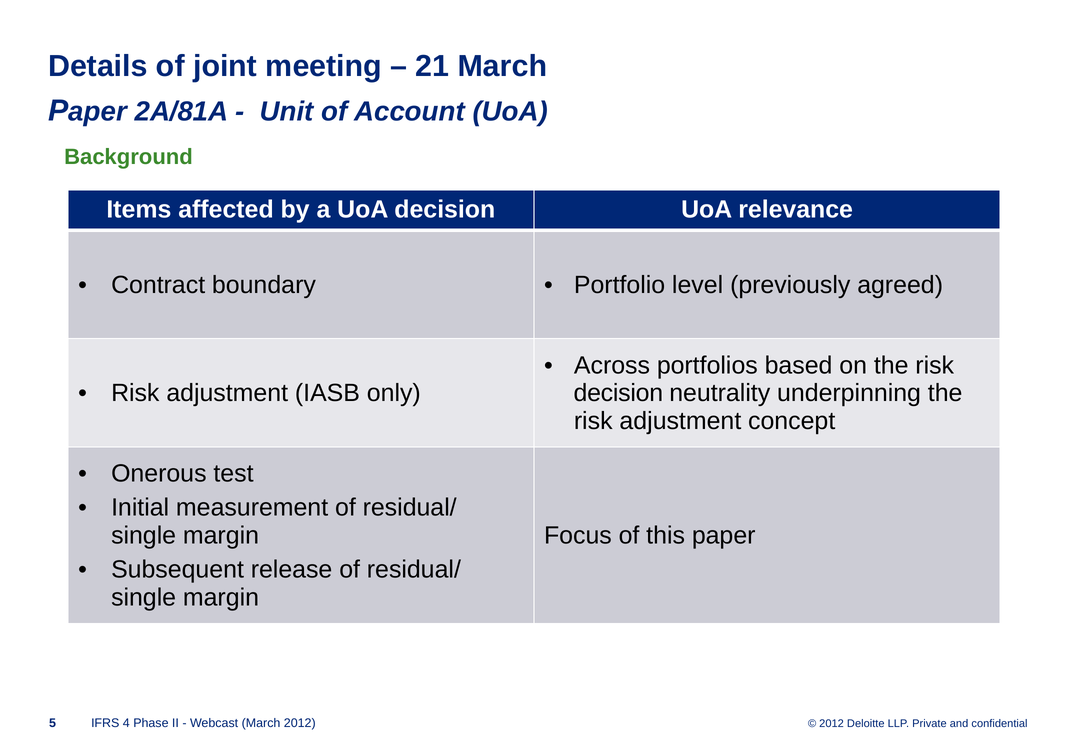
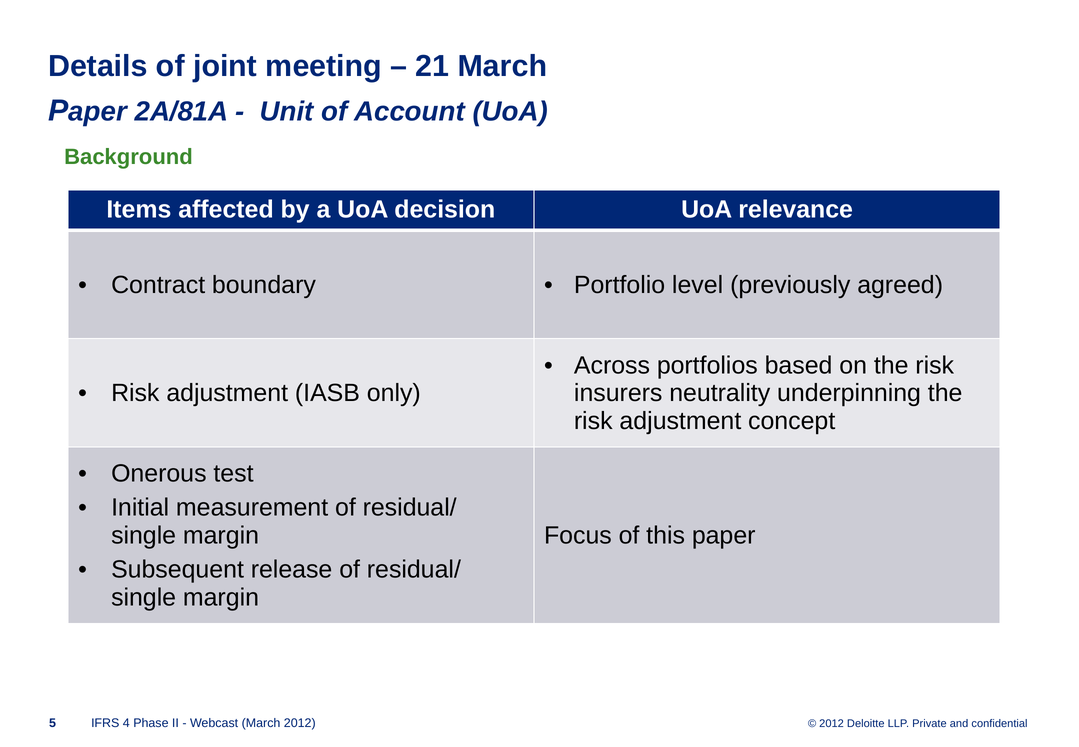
decision at (618, 393): decision -> insurers
